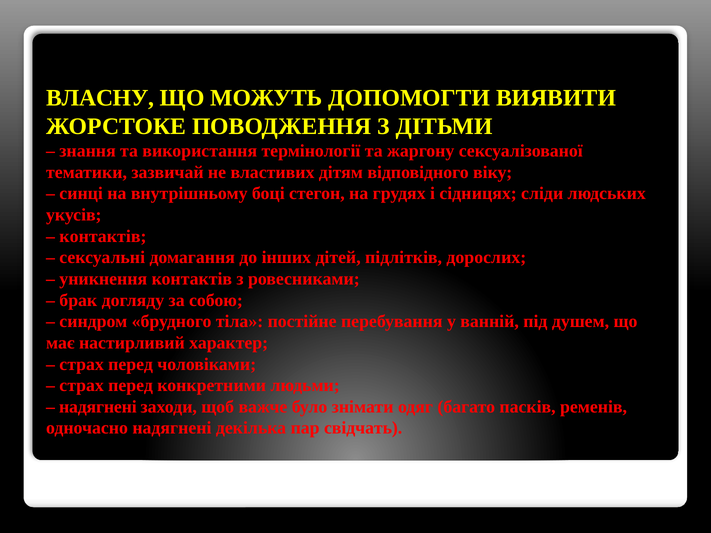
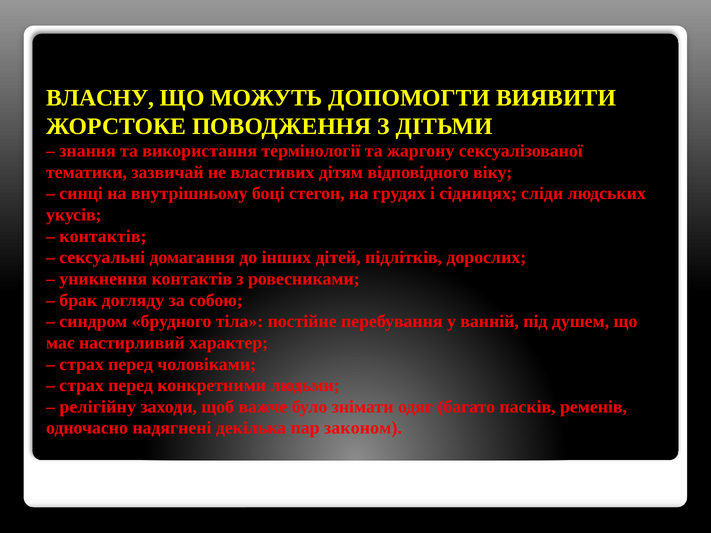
надягнені at (98, 407): надягнені -> релігійну
свідчать: свідчать -> законом
